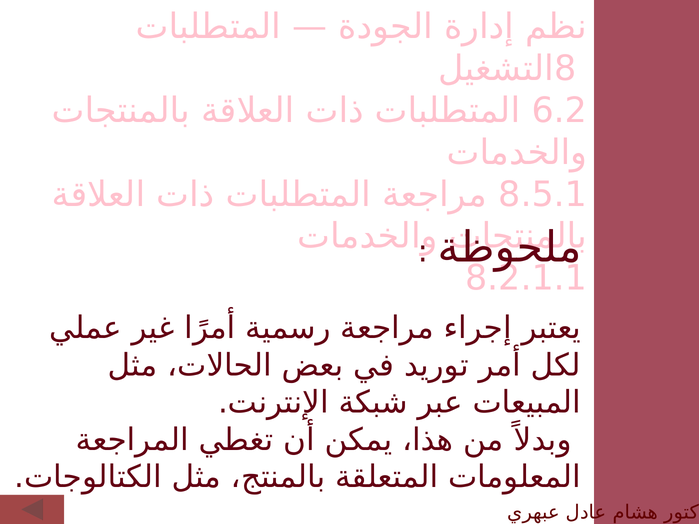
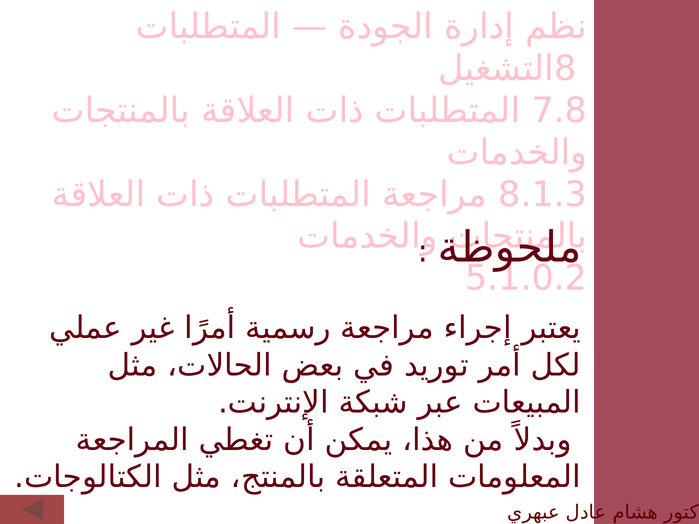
6.2: 6.2 -> 7.8
8.5.1: 8.5.1 -> 8.1.3
8.2.1.1: 8.2.1.1 -> 5.1.0.2
